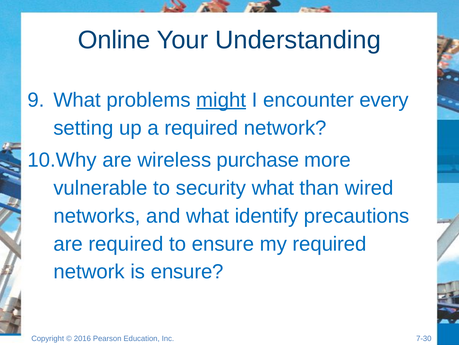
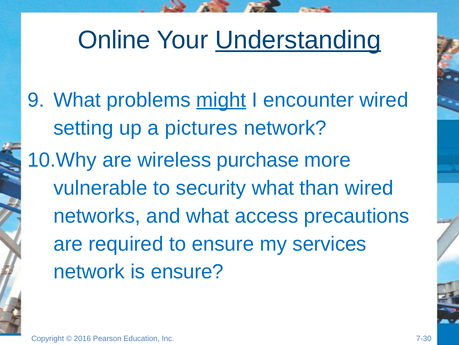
Understanding underline: none -> present
encounter every: every -> wired
a required: required -> pictures
identify: identify -> access
my required: required -> services
